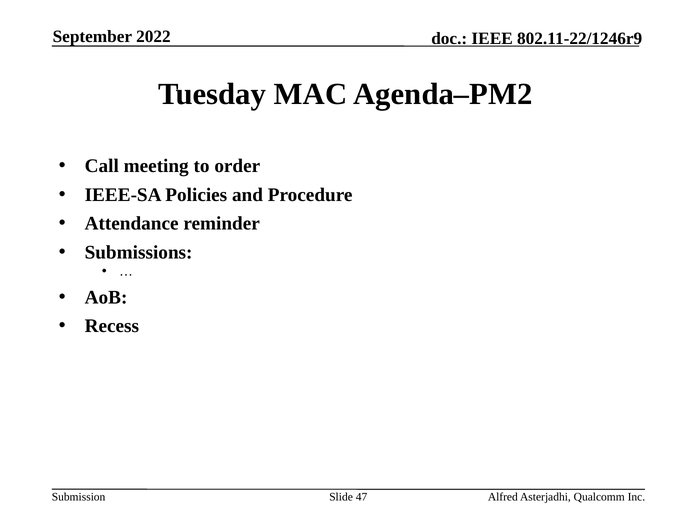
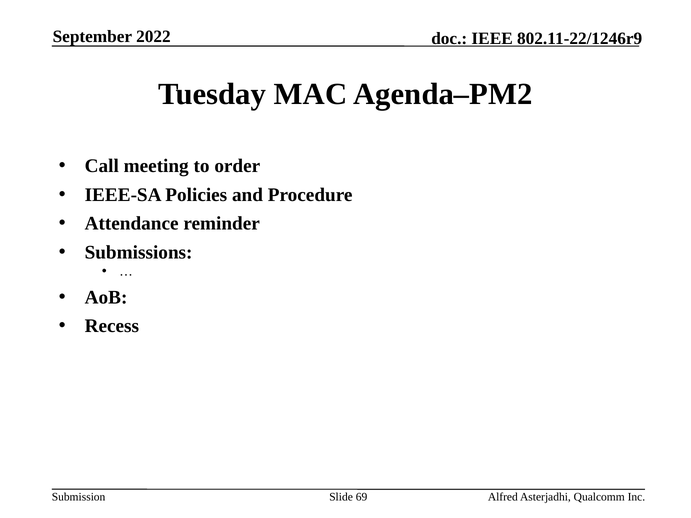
47: 47 -> 69
